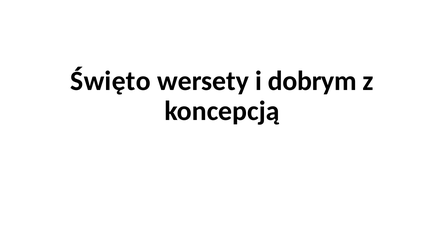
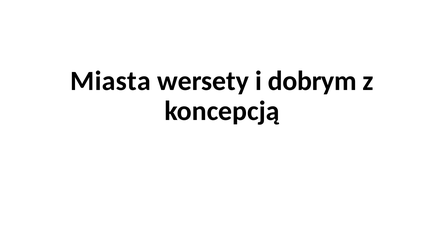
Święto: Święto -> Miasta
